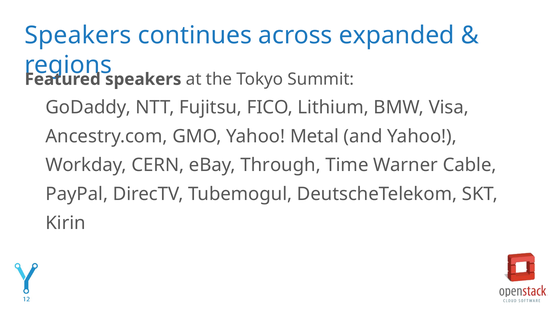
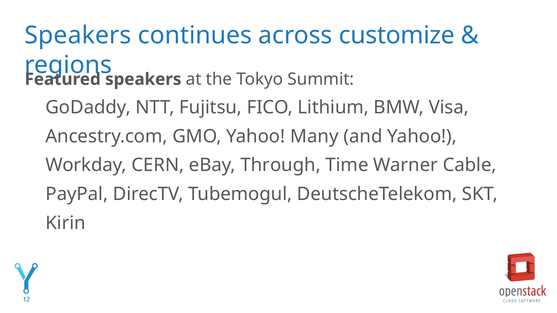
expanded: expanded -> customize
Metal: Metal -> Many
